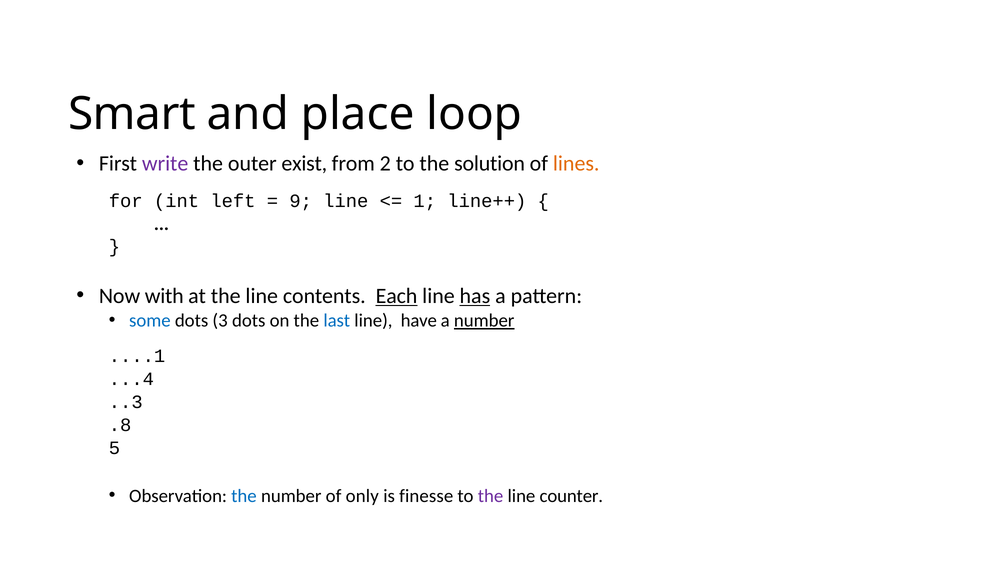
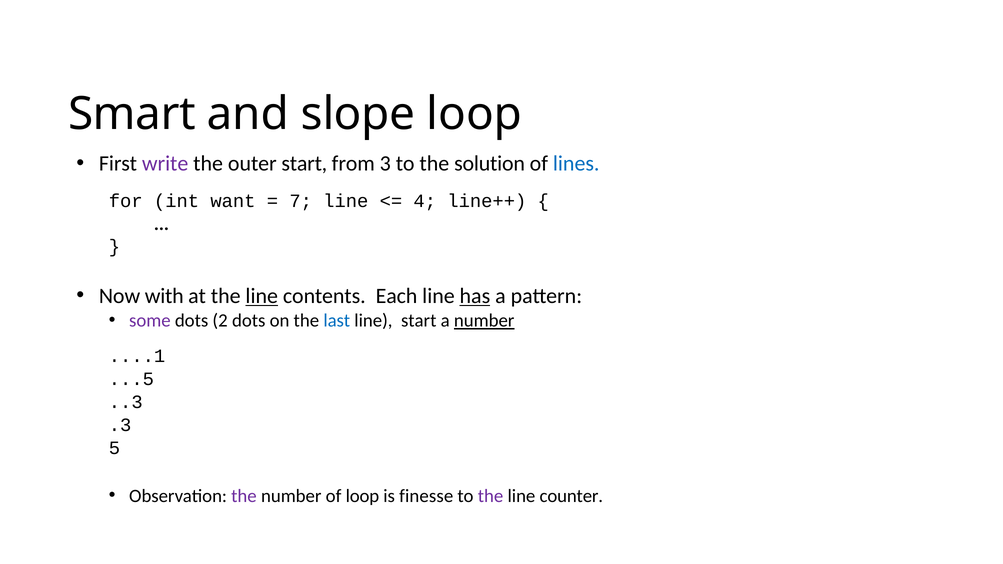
place: place -> slope
outer exist: exist -> start
2: 2 -> 3
lines colour: orange -> blue
left: left -> want
9: 9 -> 7
1: 1 -> 4
line at (262, 296) underline: none -> present
Each underline: present -> none
some colour: blue -> purple
3: 3 -> 2
line have: have -> start
...4: ...4 -> ...5
.8: .8 -> .3
the at (244, 496) colour: blue -> purple
of only: only -> loop
